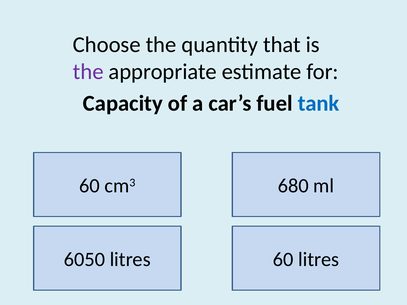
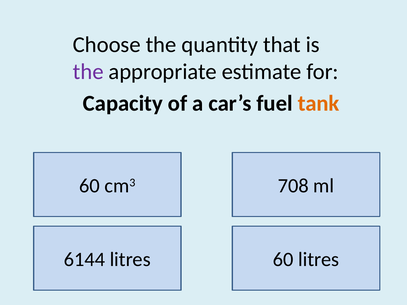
tank colour: blue -> orange
680: 680 -> 708
6050: 6050 -> 6144
